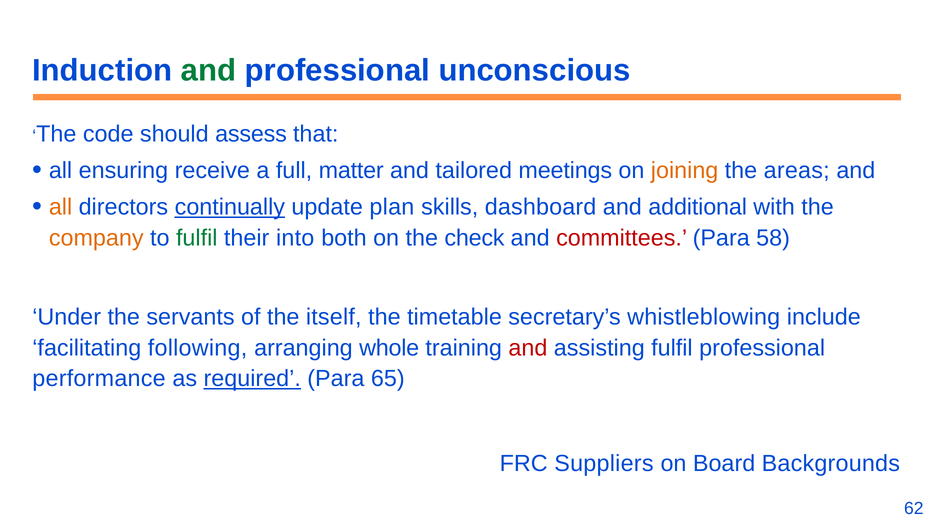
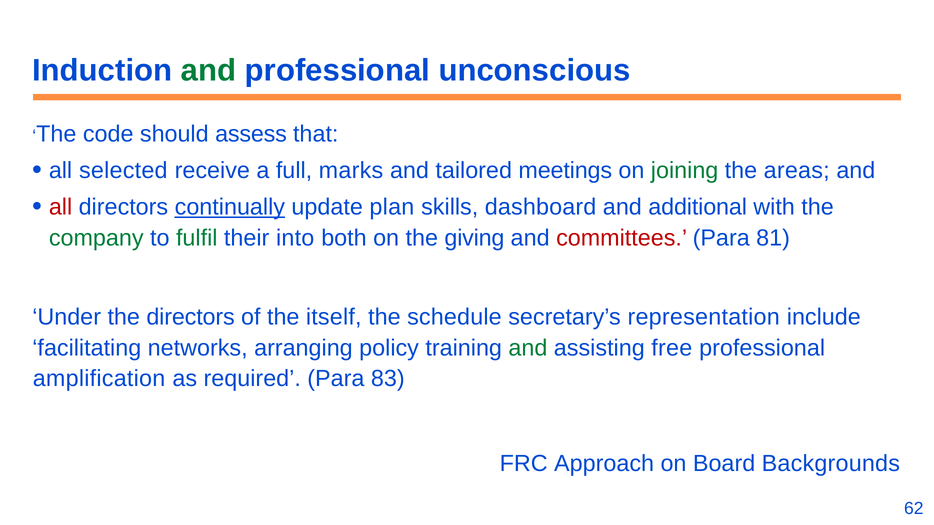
ensuring: ensuring -> selected
matter: matter -> marks
joining colour: orange -> green
all at (61, 207) colour: orange -> red
company colour: orange -> green
check: check -> giving
58: 58 -> 81
the servants: servants -> directors
timetable: timetable -> schedule
whistleblowing: whistleblowing -> representation
following: following -> networks
whole: whole -> policy
and at (528, 348) colour: red -> green
assisting fulfil: fulfil -> free
performance: performance -> amplification
required underline: present -> none
65: 65 -> 83
Suppliers: Suppliers -> Approach
